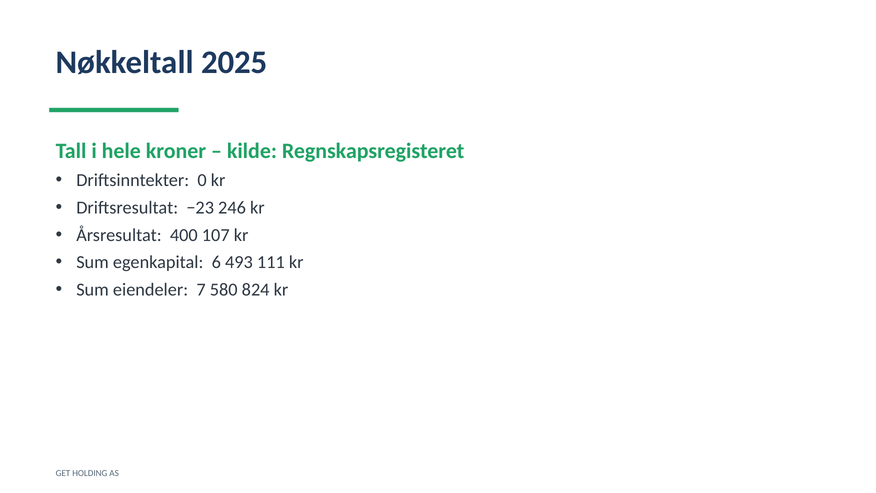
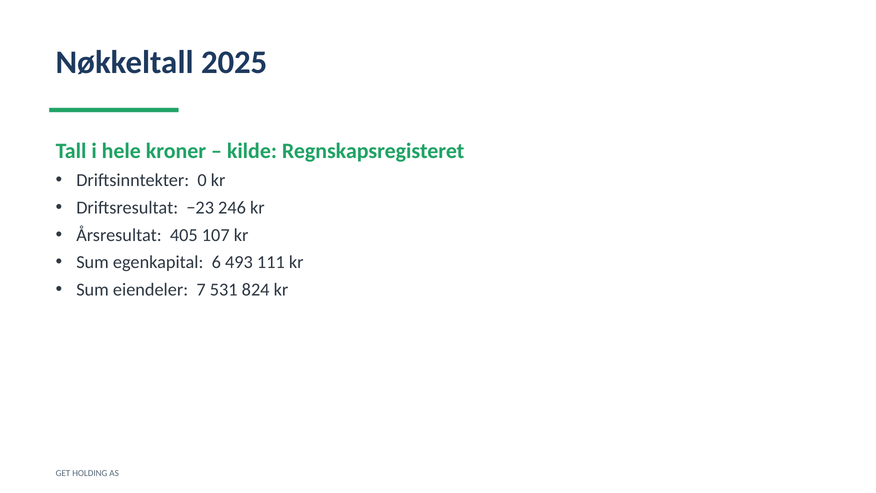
400: 400 -> 405
580: 580 -> 531
